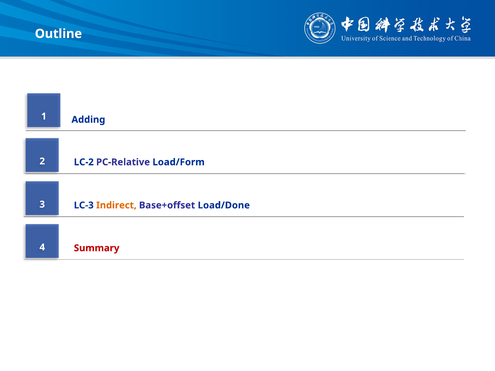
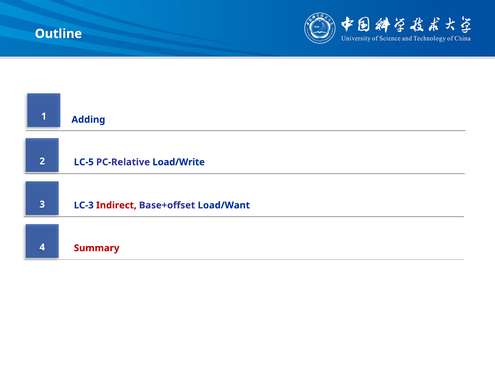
LC-2: LC-2 -> LC-5
Load/Form: Load/Form -> Load/Write
Indirect colour: orange -> red
Load/Done: Load/Done -> Load/Want
